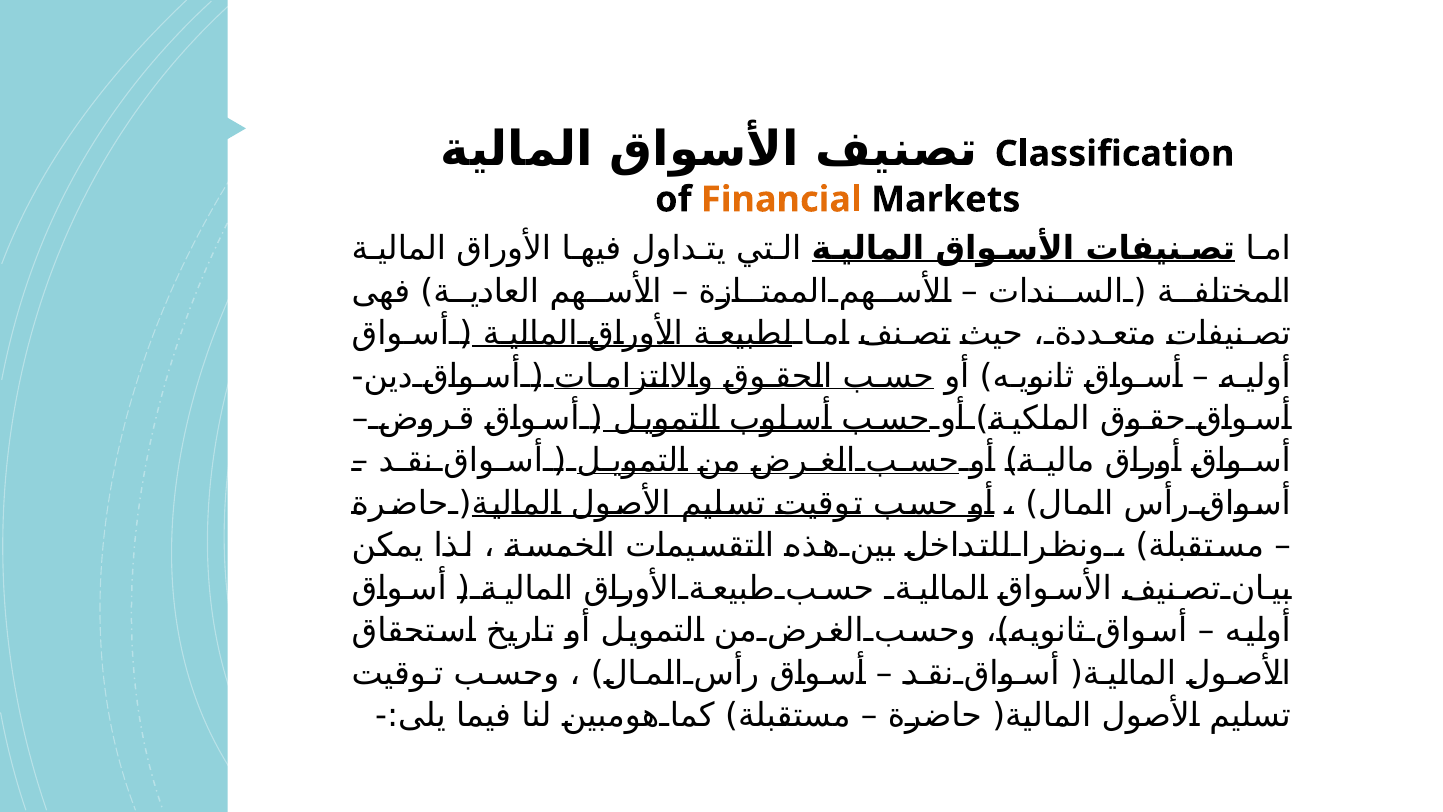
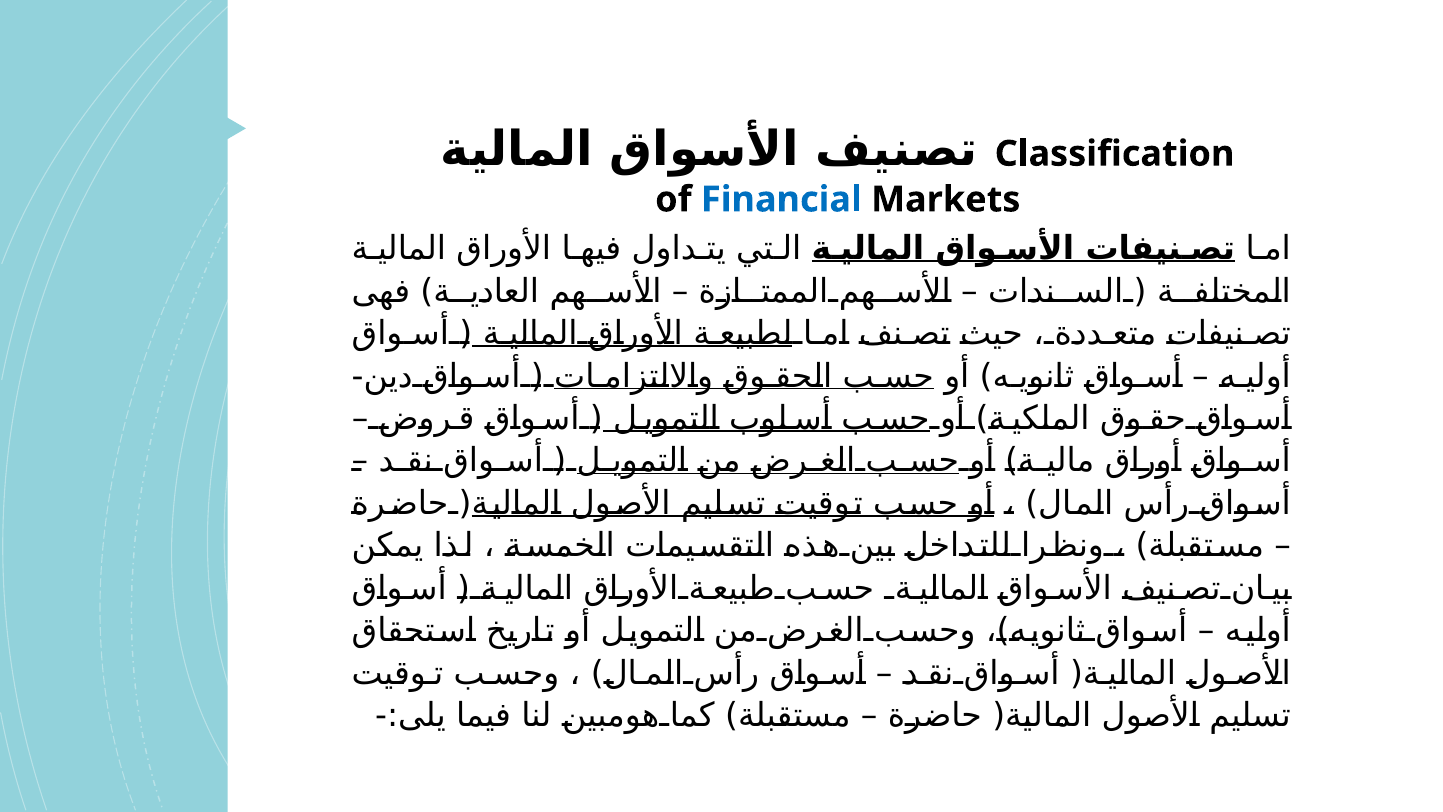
Financial colour: orange -> blue
